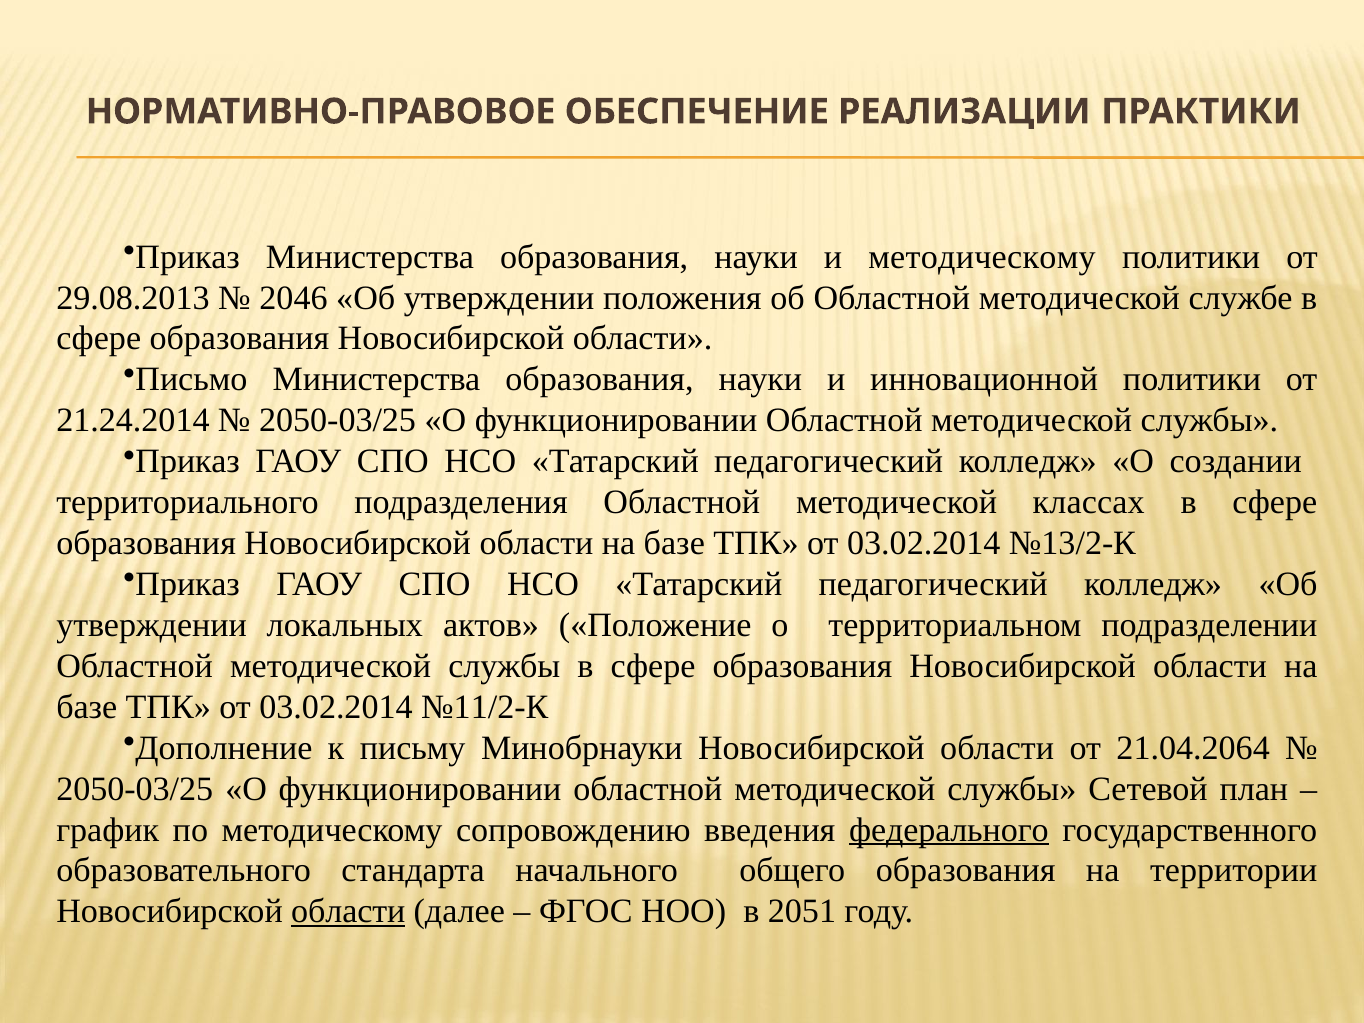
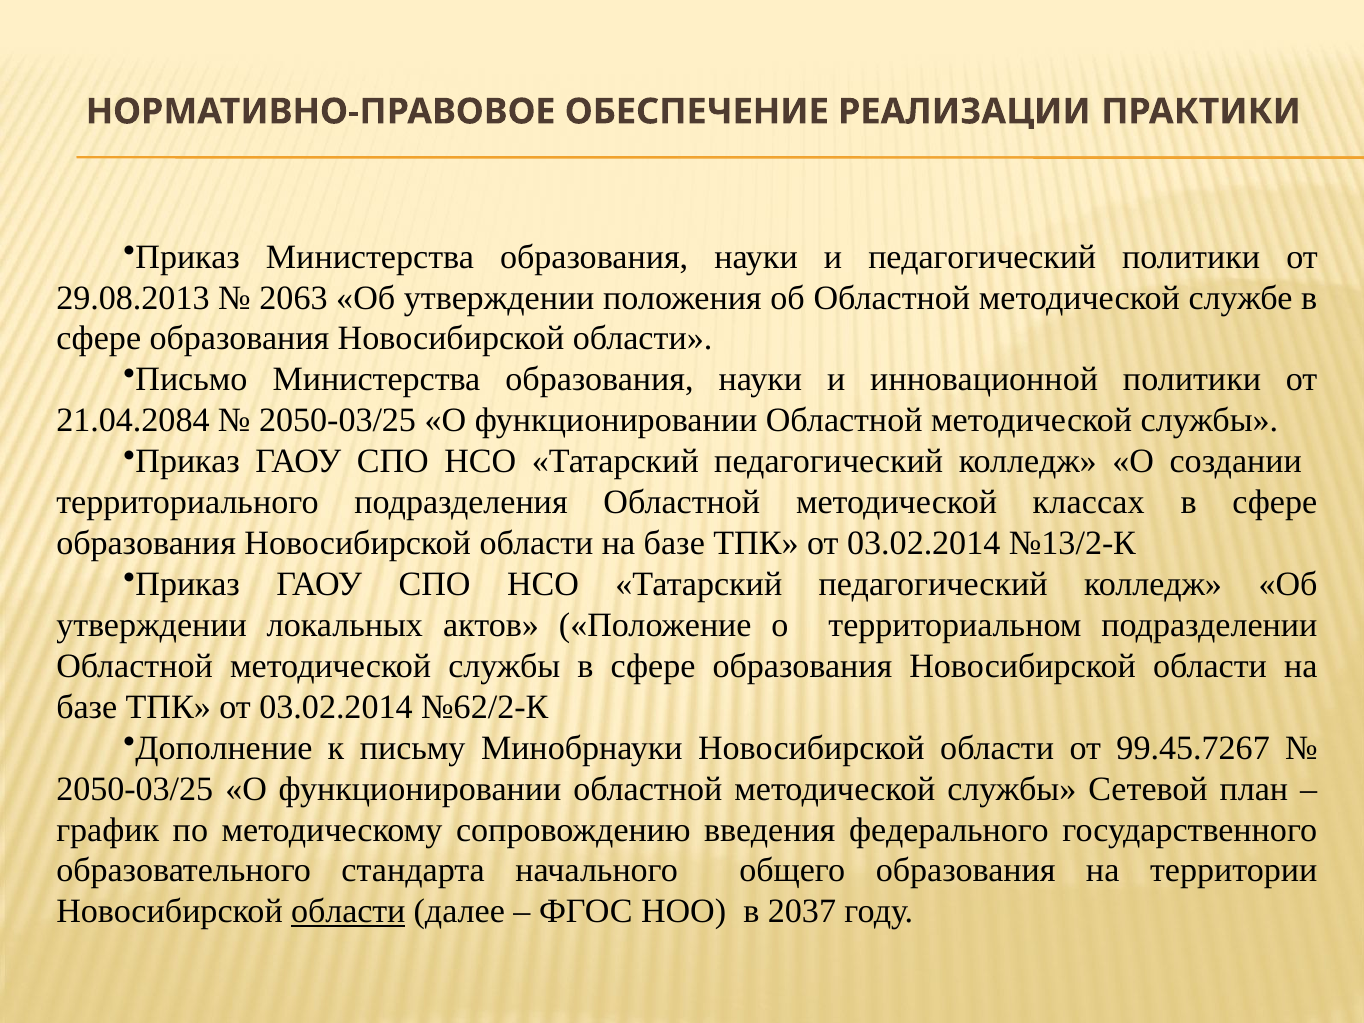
и методическому: методическому -> педагогический
2046: 2046 -> 2063
21.24.2014: 21.24.2014 -> 21.04.2084
№11/2-К: №11/2-К -> №62/2-К
21.04.2064: 21.04.2064 -> 99.45.7267
федерального underline: present -> none
2051: 2051 -> 2037
